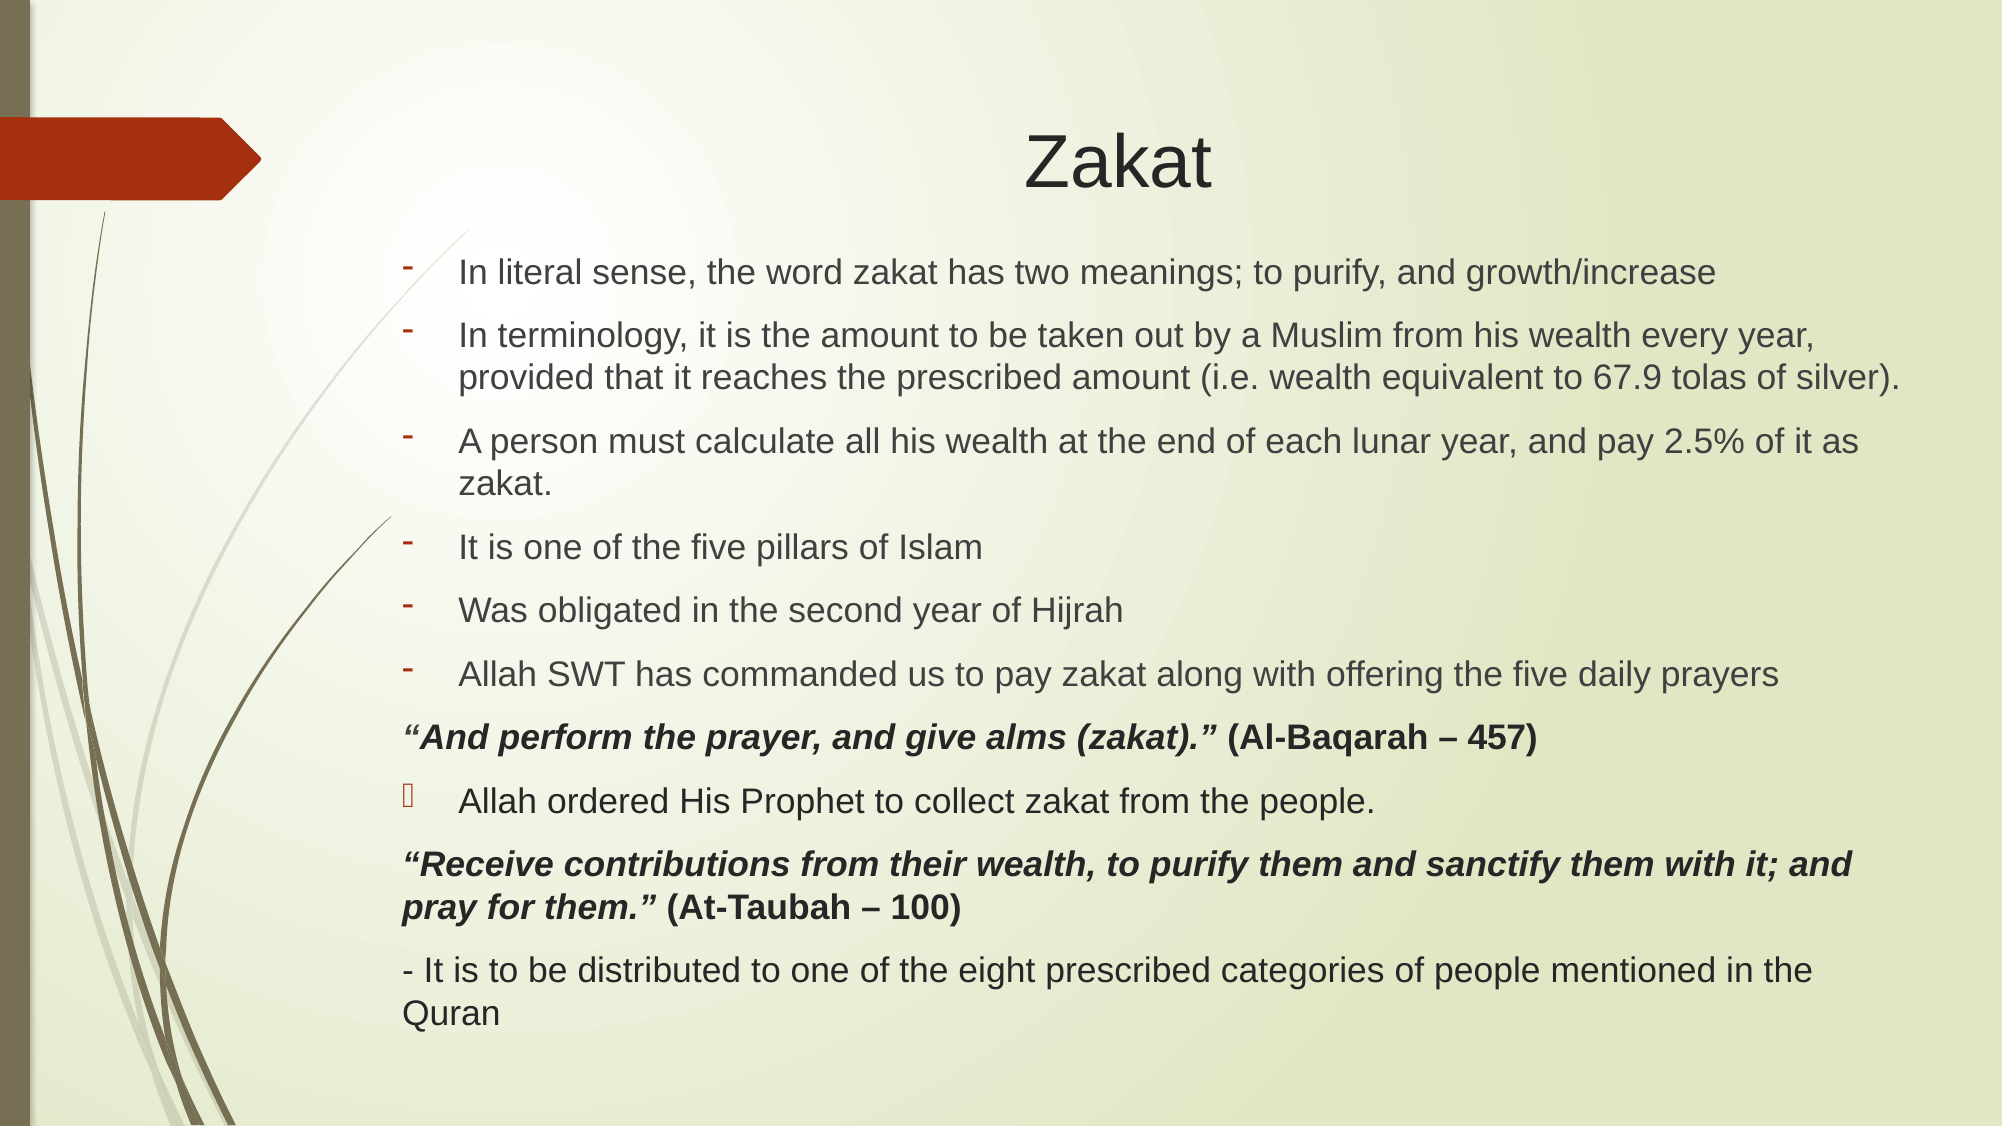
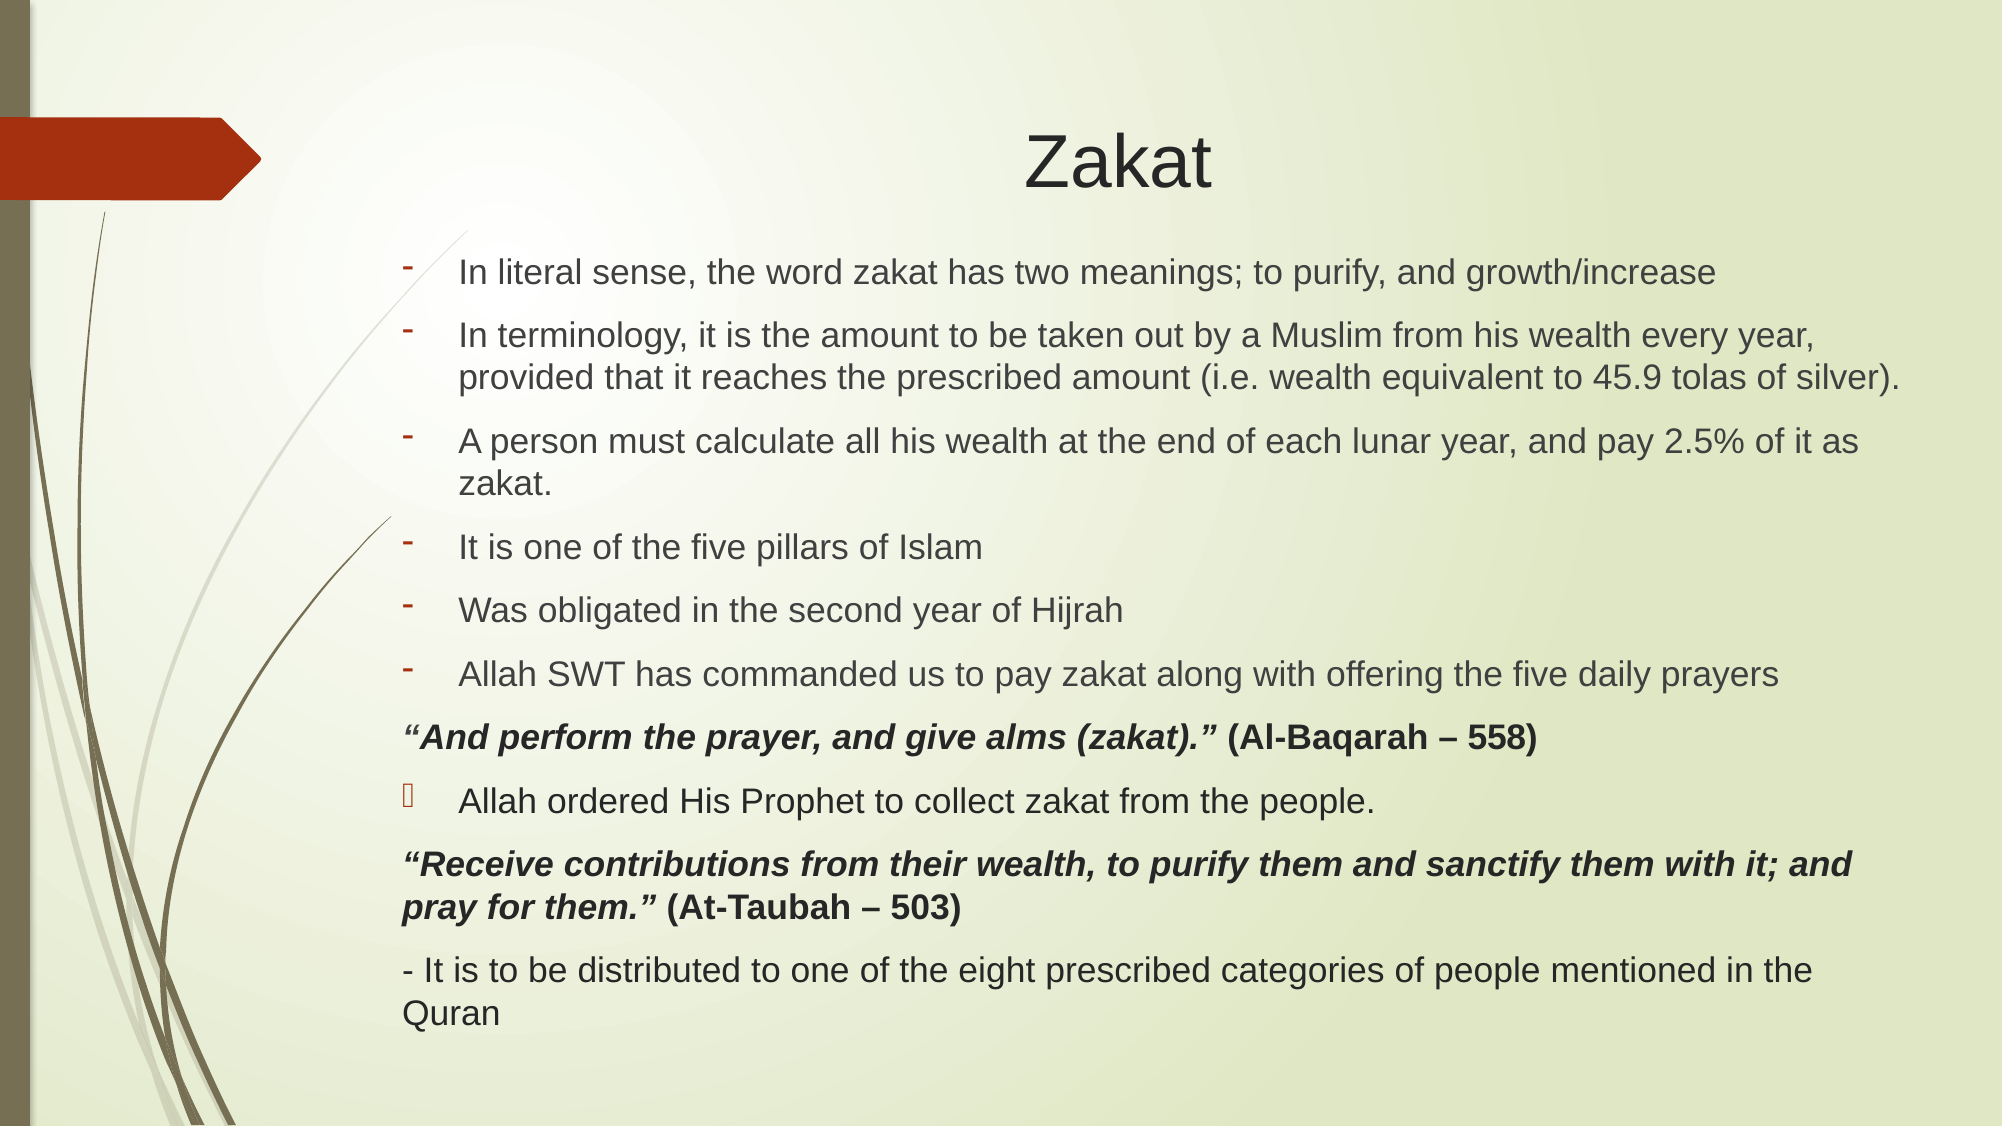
67.9: 67.9 -> 45.9
457: 457 -> 558
100: 100 -> 503
